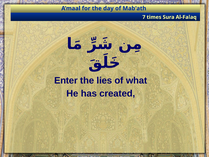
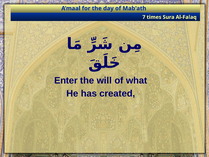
lies: lies -> will
